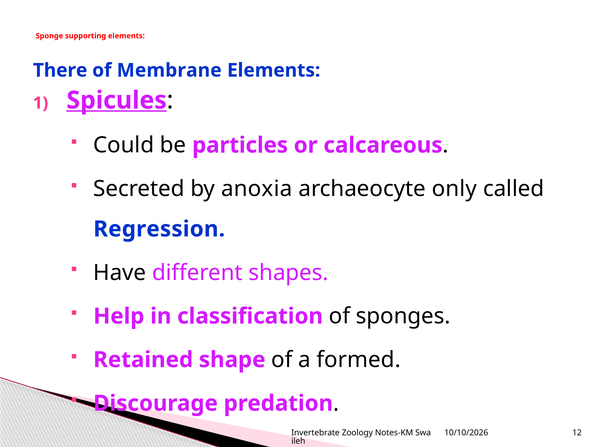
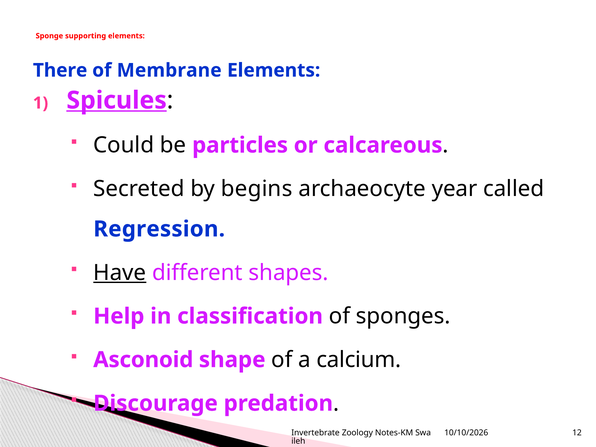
anoxia: anoxia -> begins
only: only -> year
Have underline: none -> present
Retained: Retained -> Asconoid
formed: formed -> calcium
